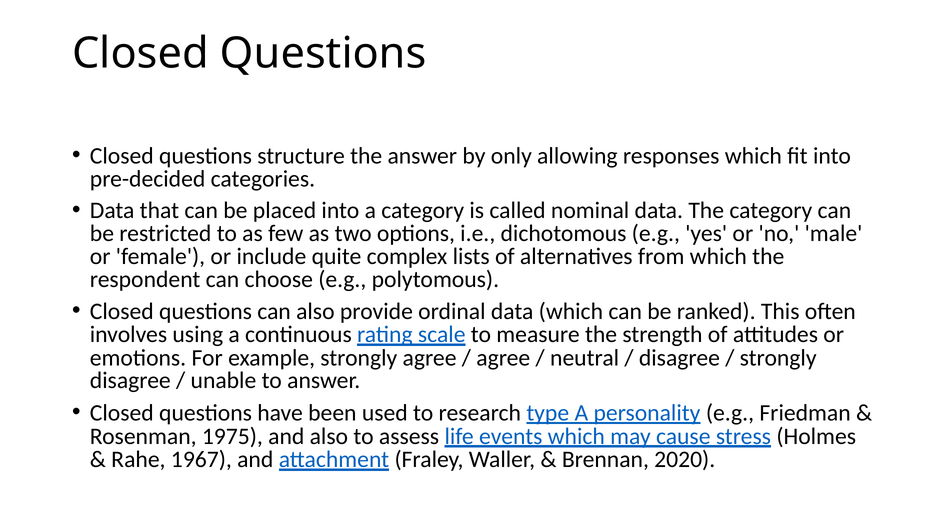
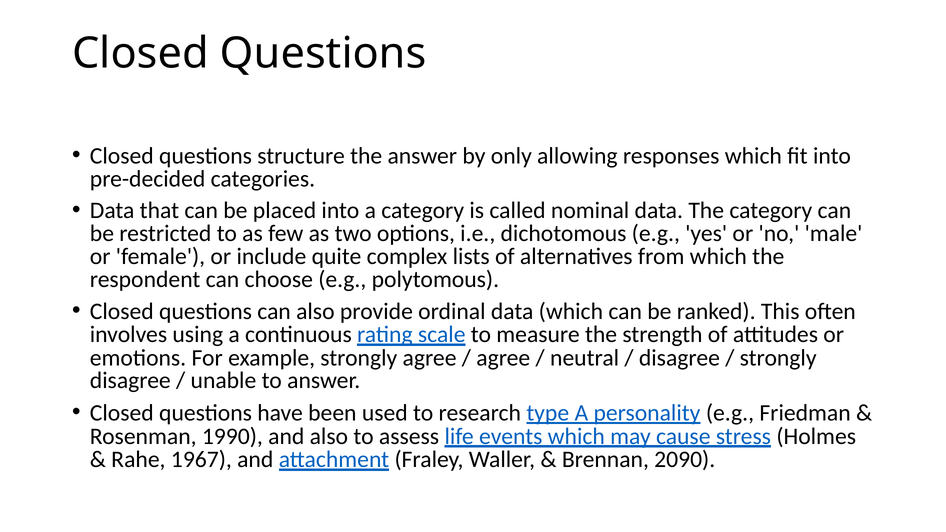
1975: 1975 -> 1990
2020: 2020 -> 2090
